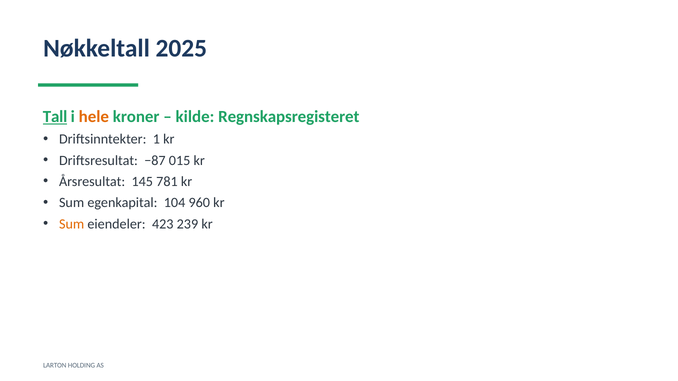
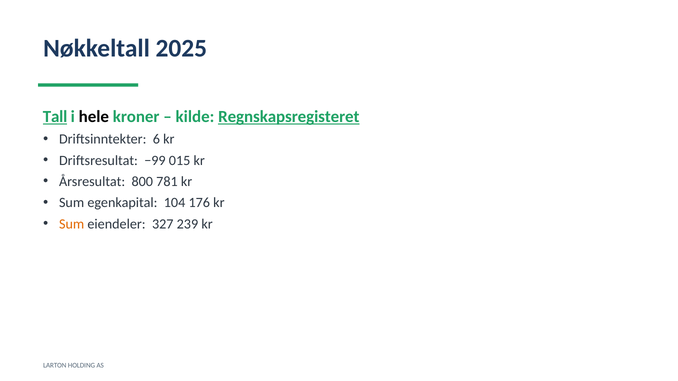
hele colour: orange -> black
Regnskapsregisteret underline: none -> present
1: 1 -> 6
−87: −87 -> −99
145: 145 -> 800
960: 960 -> 176
423: 423 -> 327
